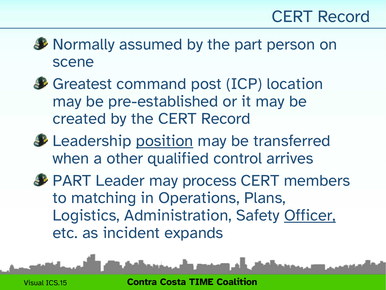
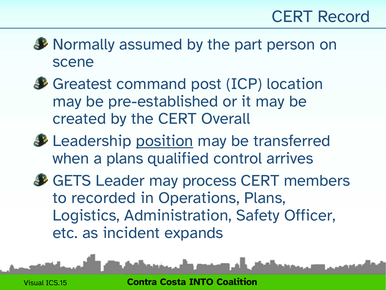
the CERT Record: Record -> Overall
a other: other -> plans
PART at (72, 180): PART -> GETS
matching: matching -> recorded
Officer underline: present -> none
TIME: TIME -> INTO
